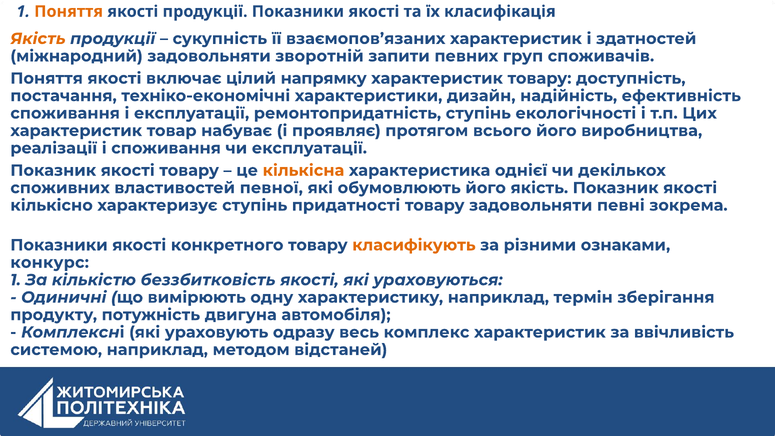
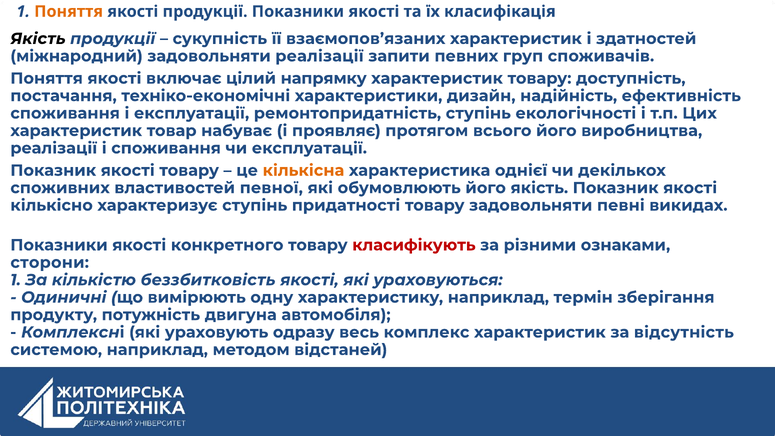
Якість at (38, 39) colour: orange -> black
задовольняти зворотній: зворотній -> реалізації
зокрема: зокрема -> викидах
класифікують colour: orange -> red
конкурс: конкурс -> сторони
ввічливість: ввічливість -> відсутність
